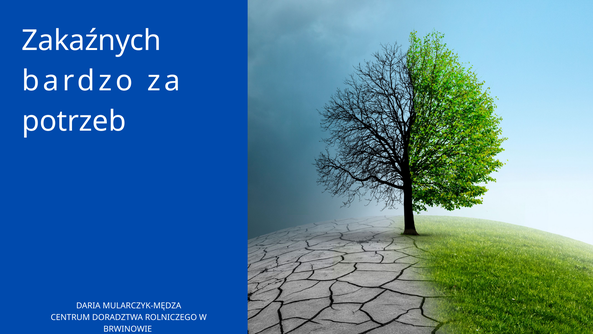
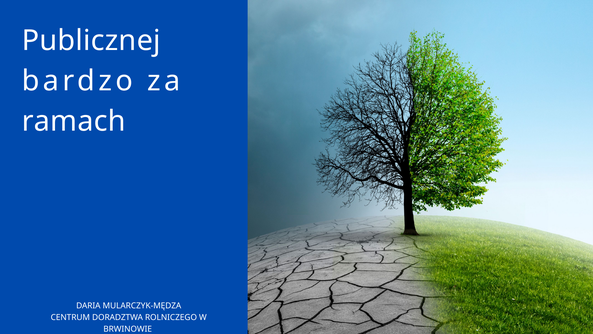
Zakaźnych: Zakaźnych -> Publicznej
potrzeb: potrzeb -> ramach
